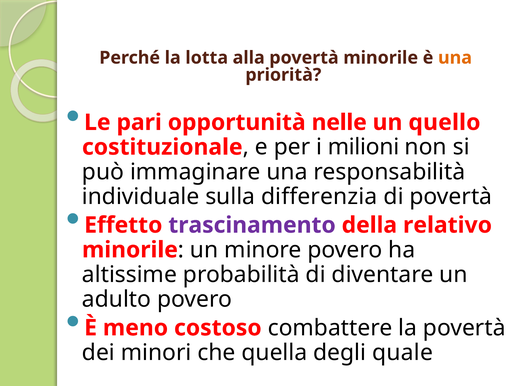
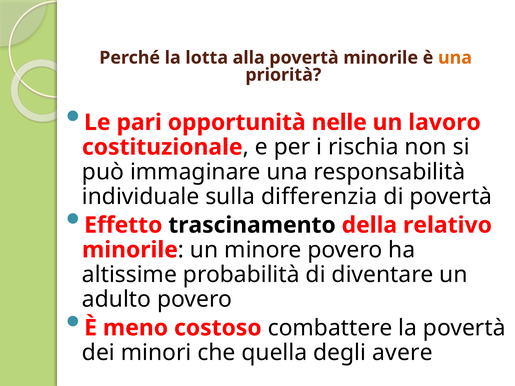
quello: quello -> lavoro
milioni: milioni -> rischia
trascinamento colour: purple -> black
quale: quale -> avere
